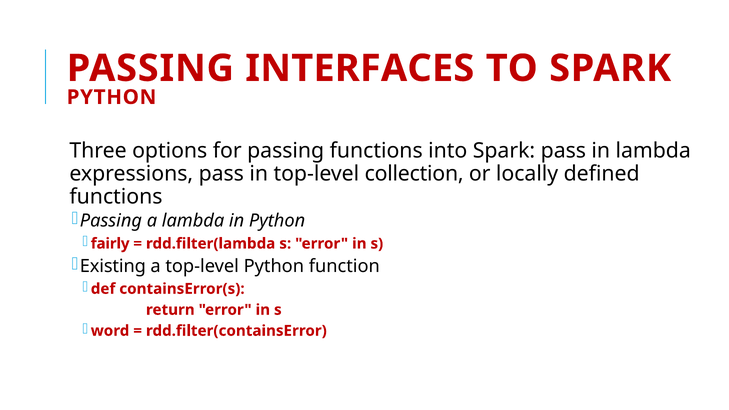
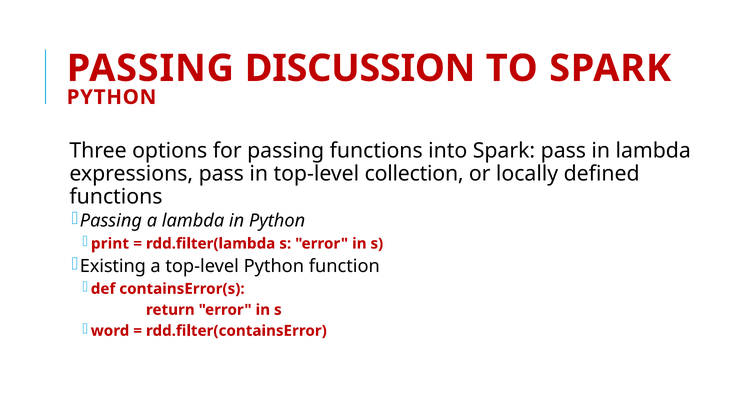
INTERFACES: INTERFACES -> DISCUSSION
fairly: fairly -> print
